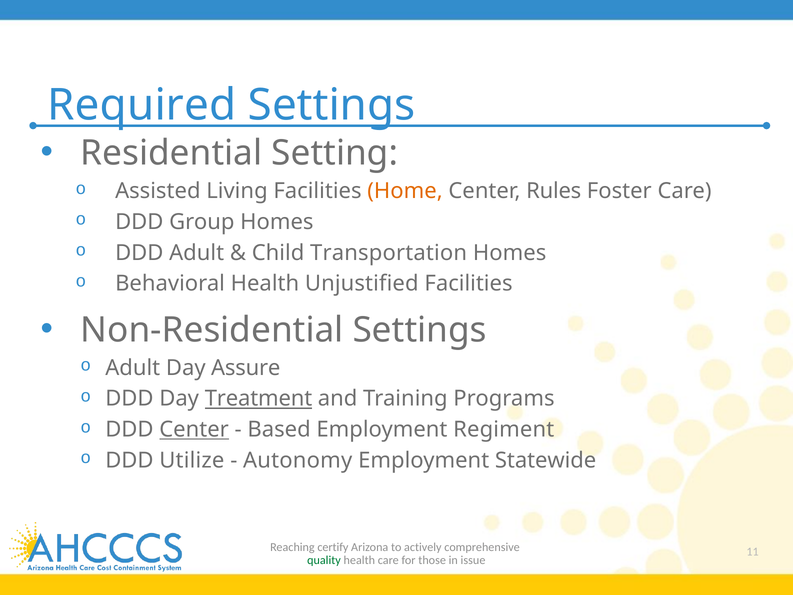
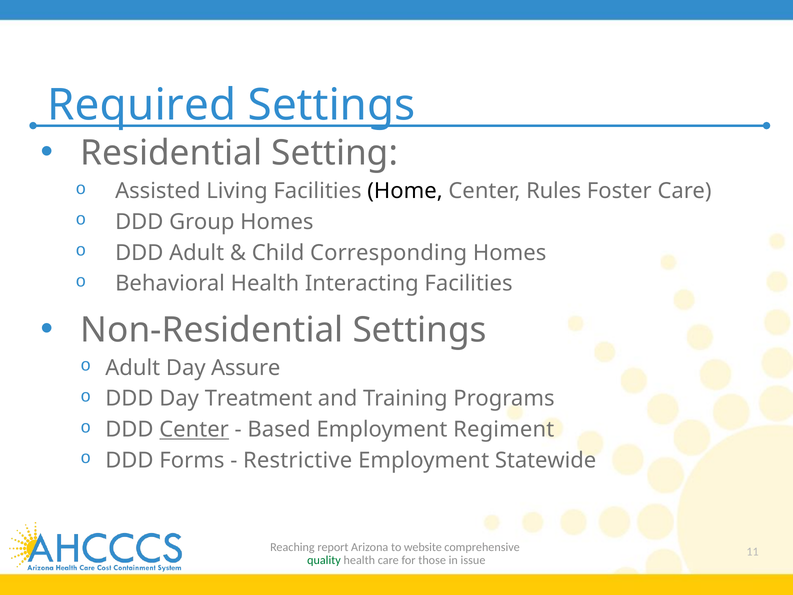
Home colour: orange -> black
Transportation: Transportation -> Corresponding
Unjustified: Unjustified -> Interacting
Treatment underline: present -> none
Utilize: Utilize -> Forms
Autonomy: Autonomy -> Restrictive
certify: certify -> report
actively: actively -> website
